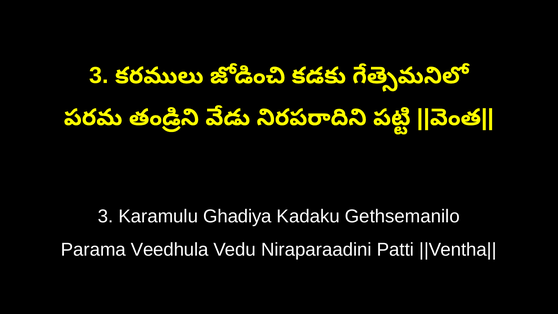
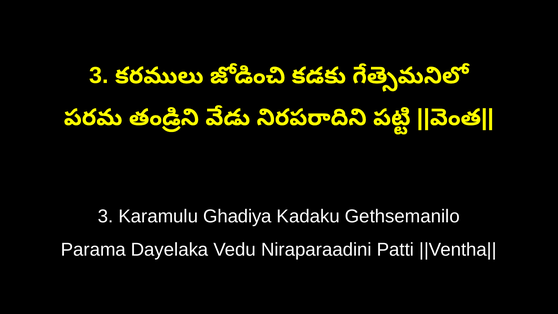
Veedhula: Veedhula -> Dayelaka
